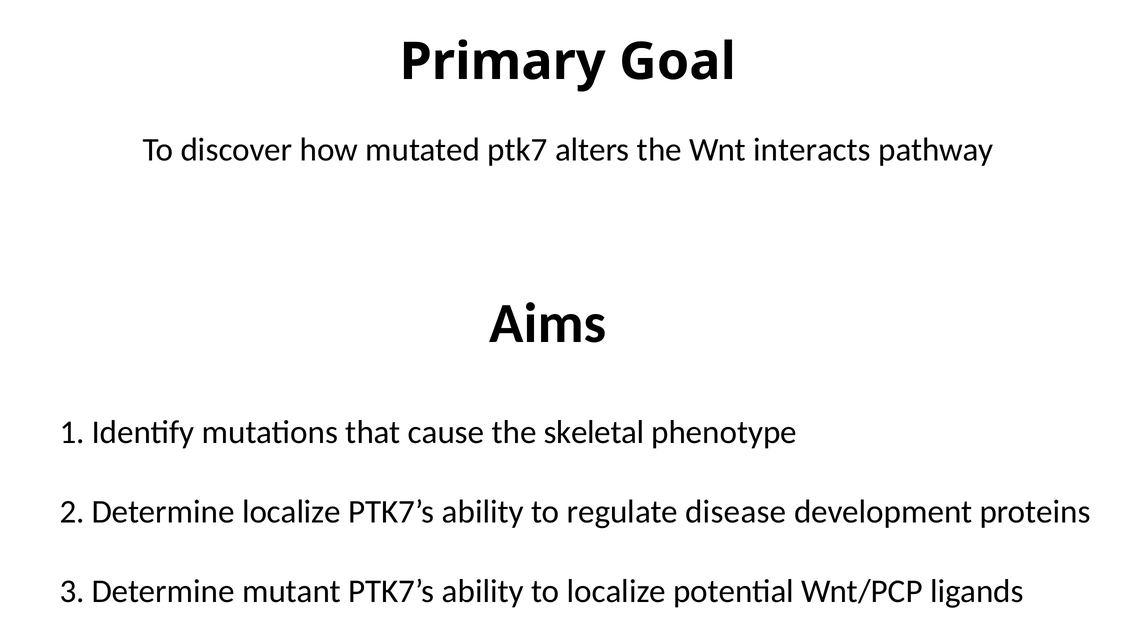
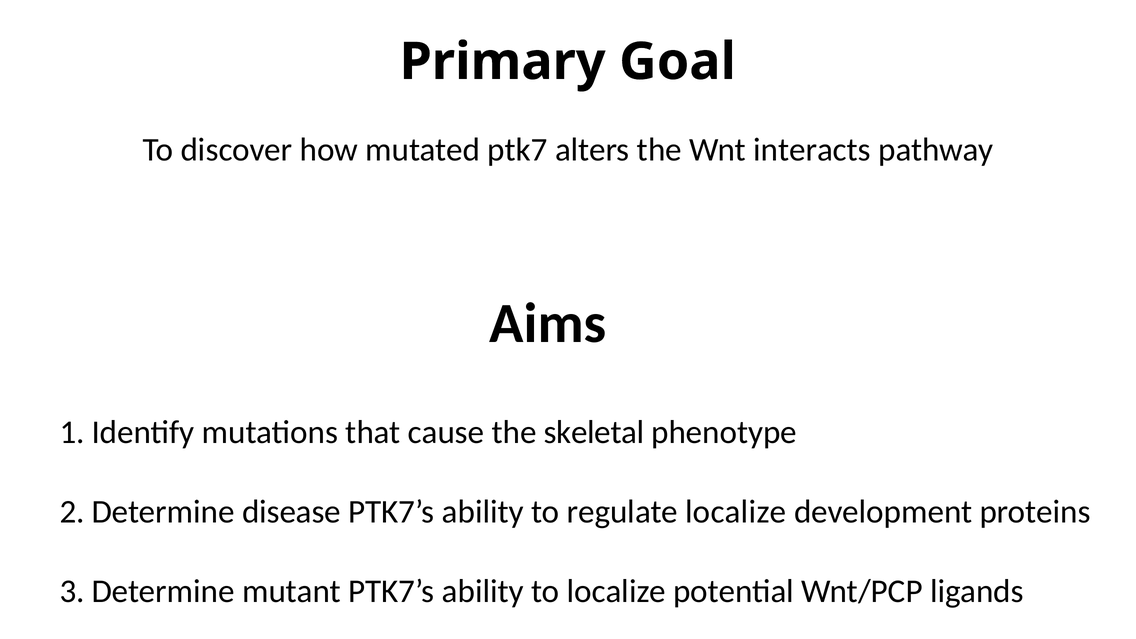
localize at (292, 512): localize -> disease
regulate disease: disease -> localize
